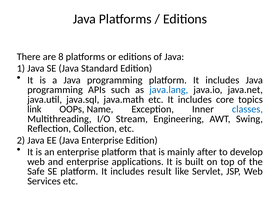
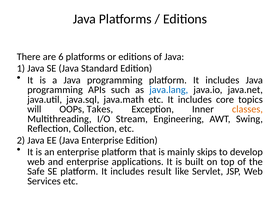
8: 8 -> 6
link: link -> will
Name: Name -> Takes
classes colour: blue -> orange
after: after -> skips
